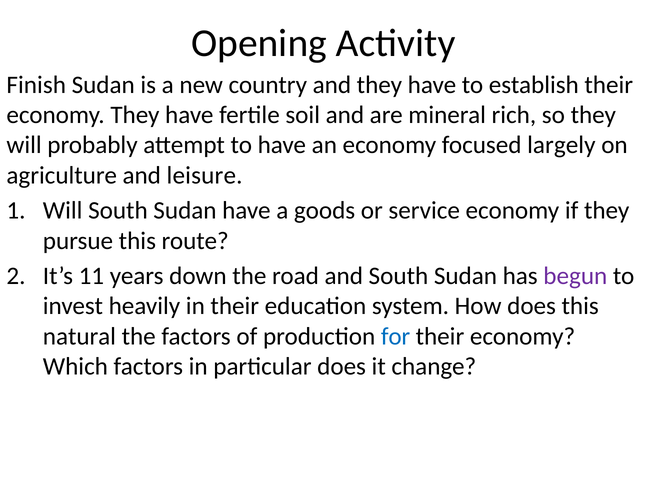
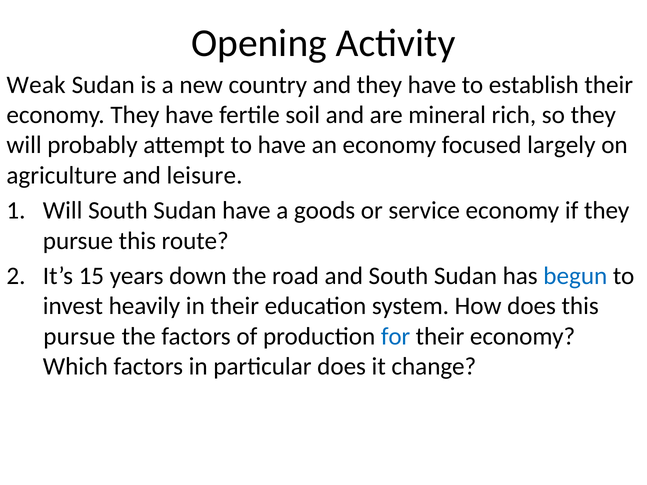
Finish: Finish -> Weak
11: 11 -> 15
begun colour: purple -> blue
natural at (79, 337): natural -> pursue
